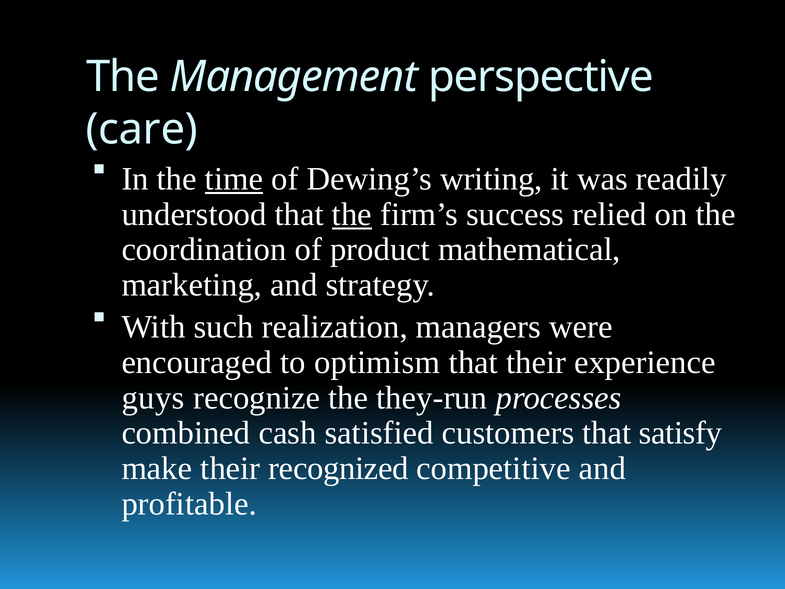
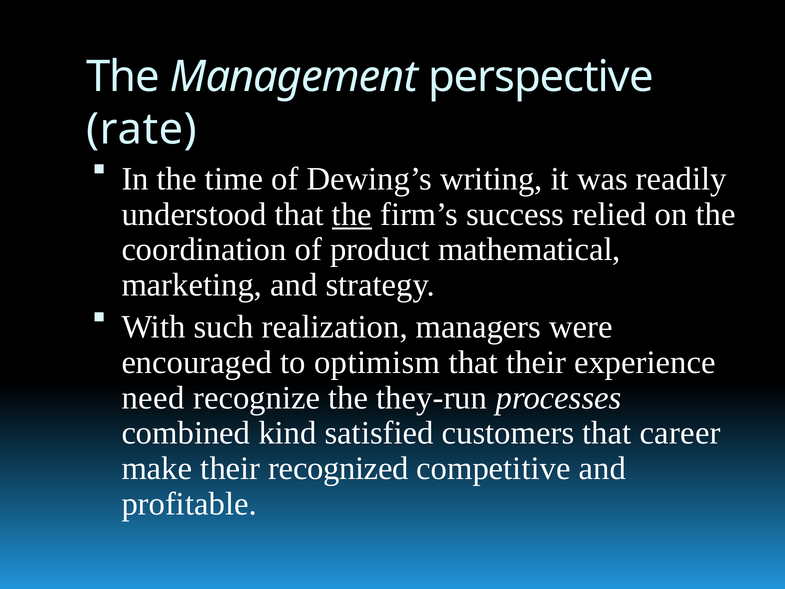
care: care -> rate
time underline: present -> none
guys: guys -> need
cash: cash -> kind
satisfy: satisfy -> career
